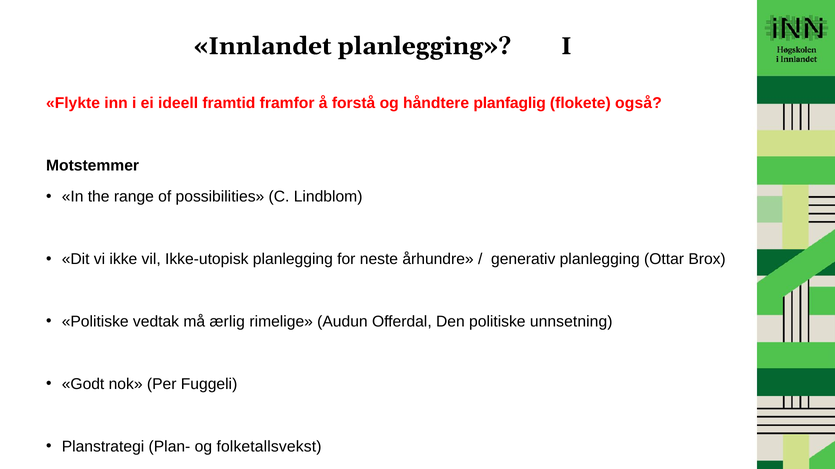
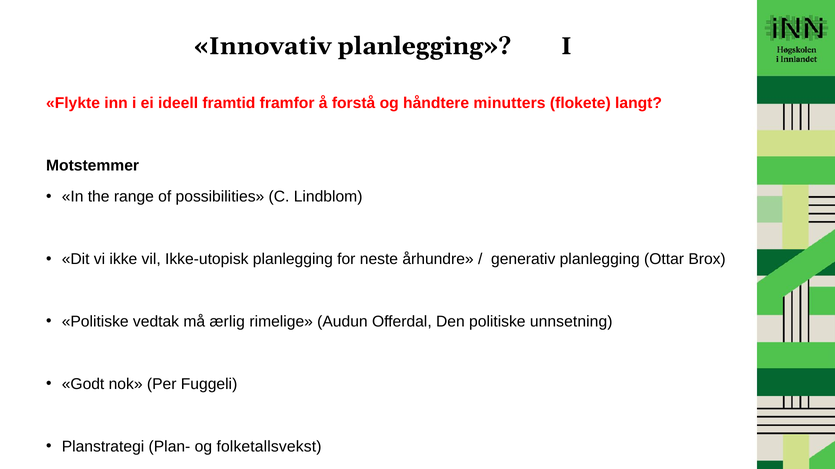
Innlandet: Innlandet -> Innovativ
planfaglig: planfaglig -> minutters
også: også -> langt
